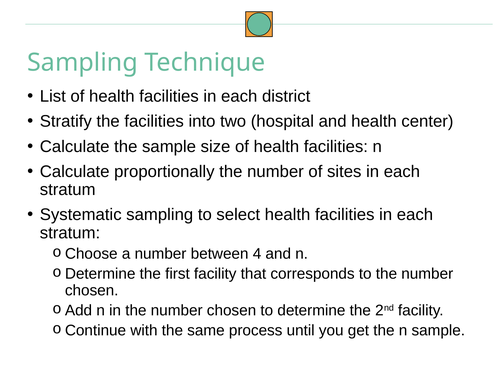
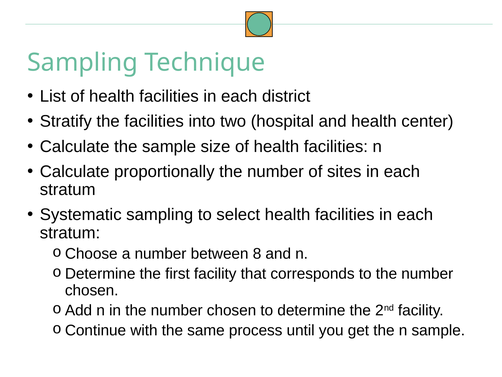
4: 4 -> 8
